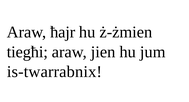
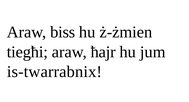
ħajr: ħajr -> biss
jien: jien -> ħajr
